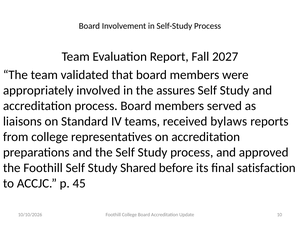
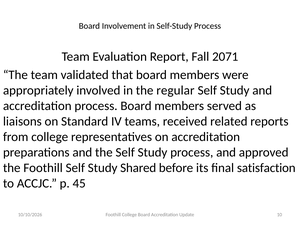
2027: 2027 -> 2071
assures: assures -> regular
bylaws: bylaws -> related
